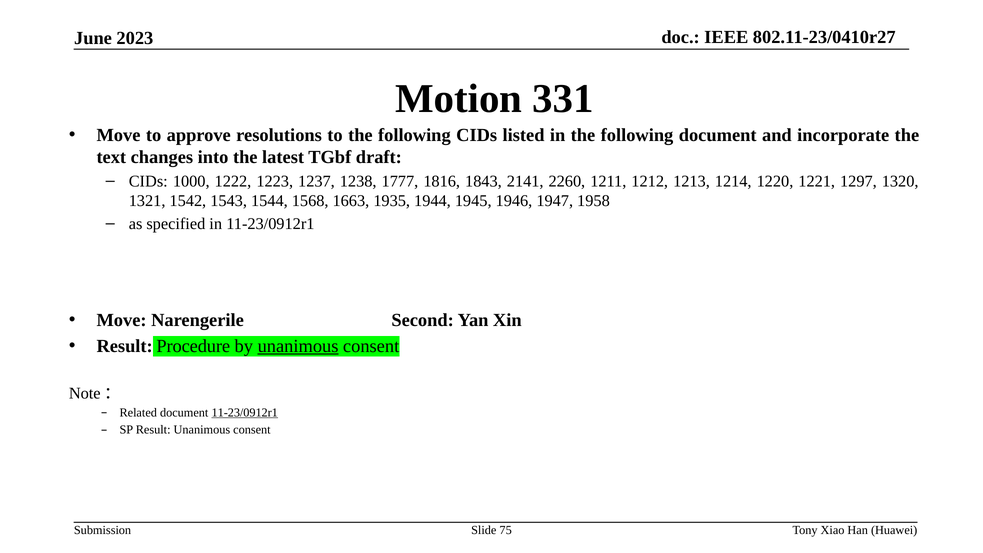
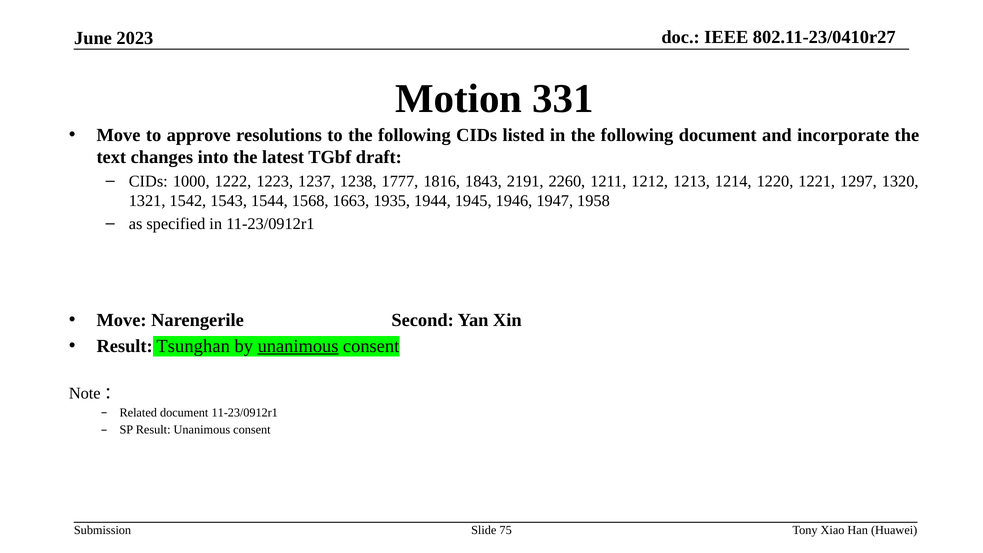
2141: 2141 -> 2191
Procedure: Procedure -> Tsunghan
11-23/0912r1 at (245, 412) underline: present -> none
